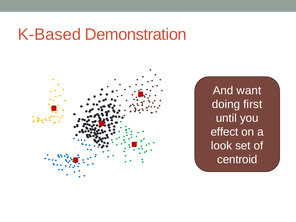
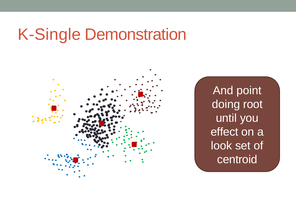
K-Based: K-Based -> K-Single
want: want -> point
first: first -> root
